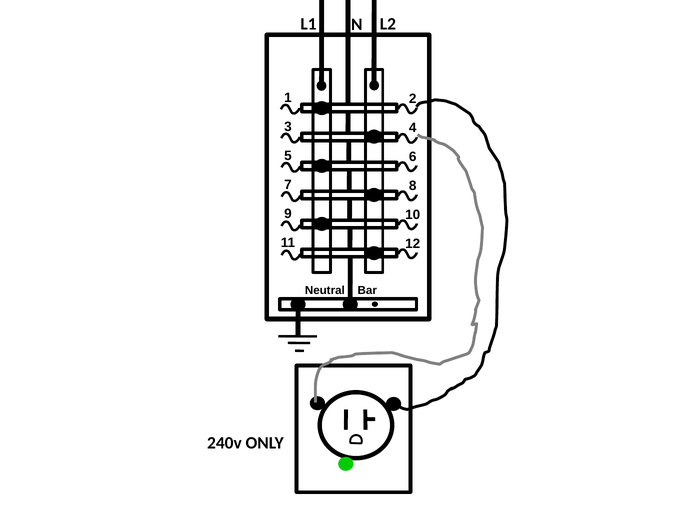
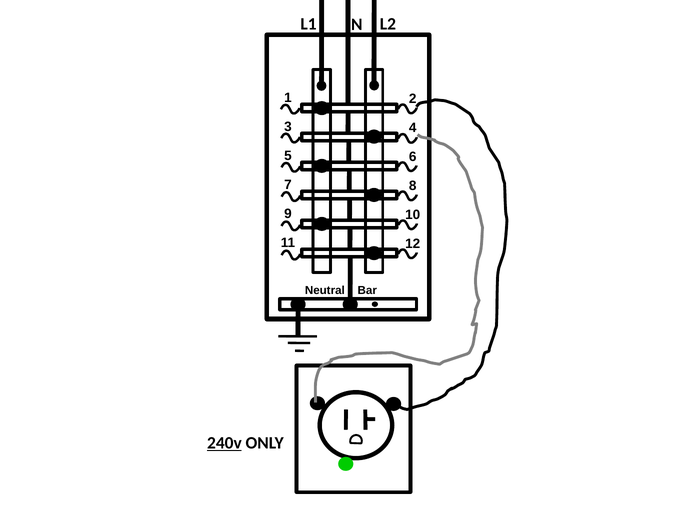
240v underline: none -> present
